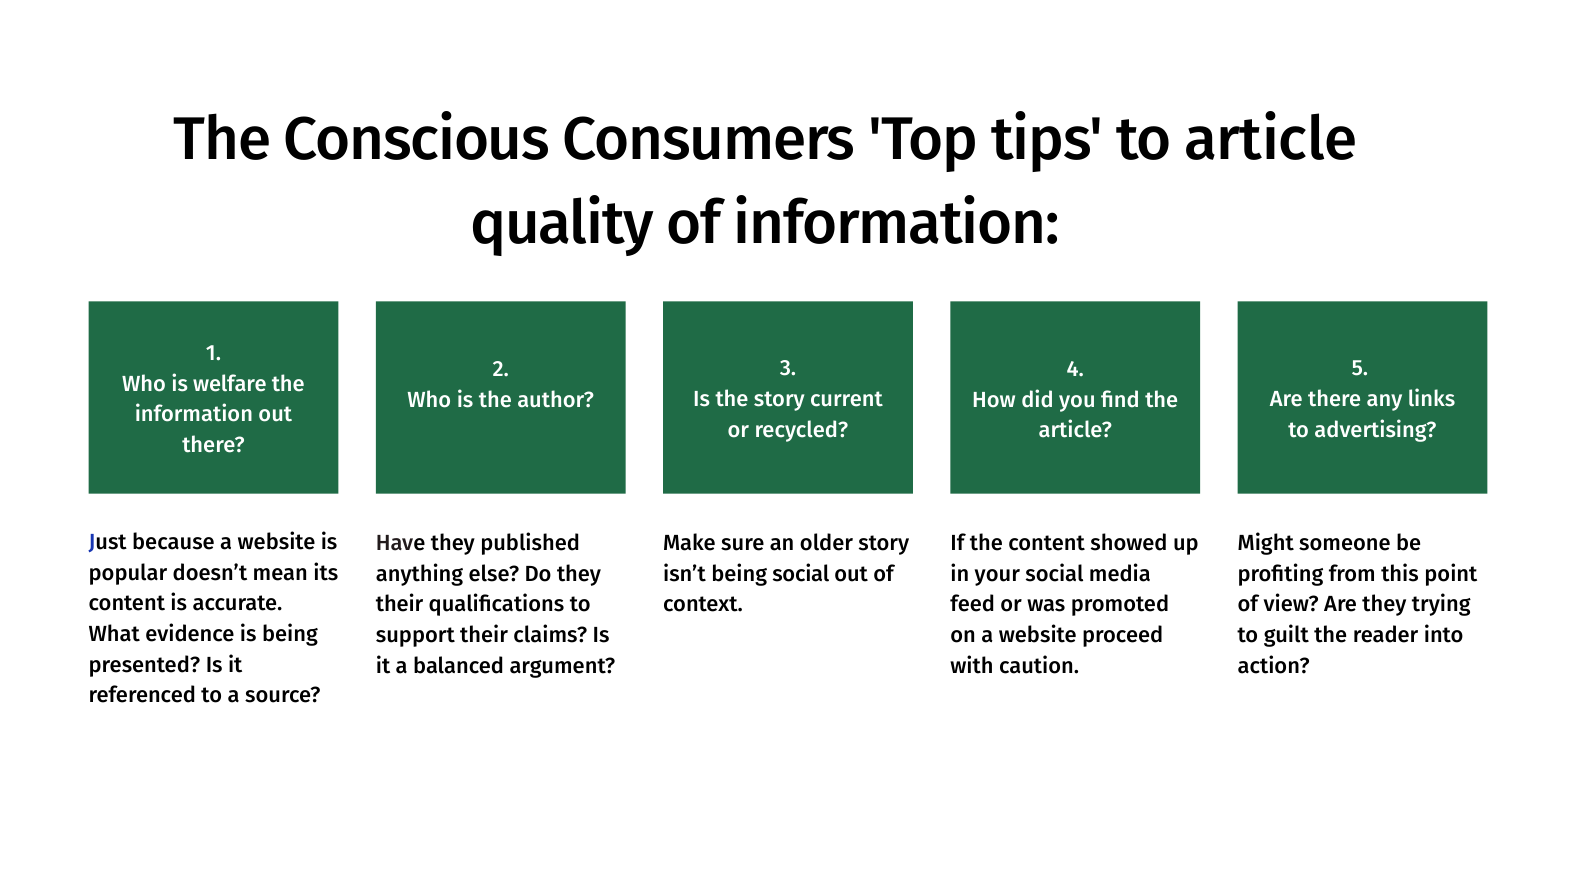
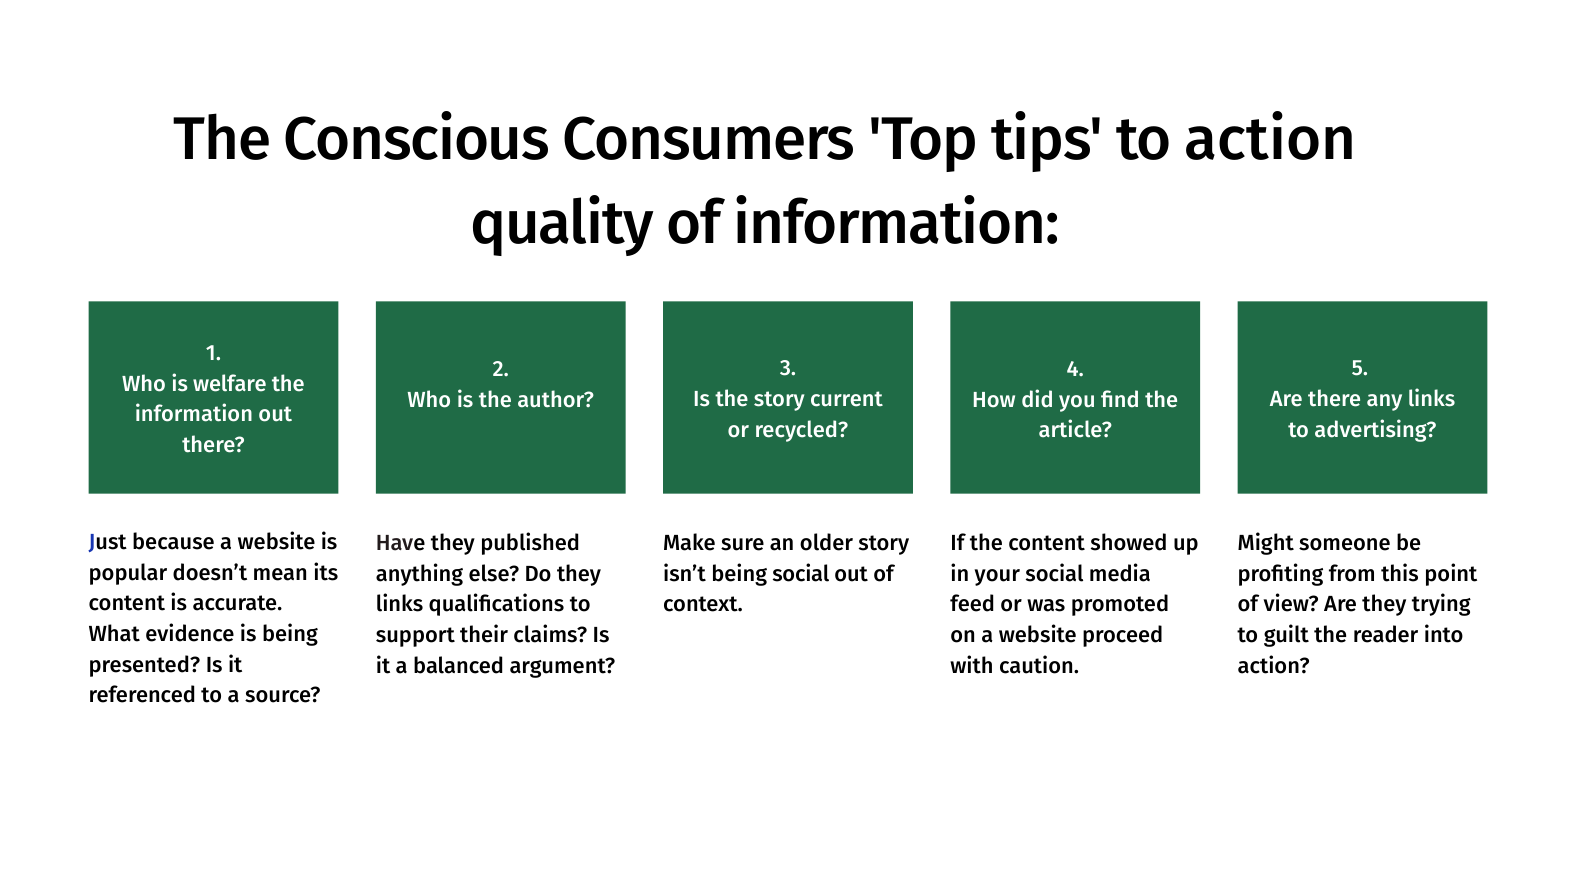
to article: article -> action
their at (400, 604): their -> links
